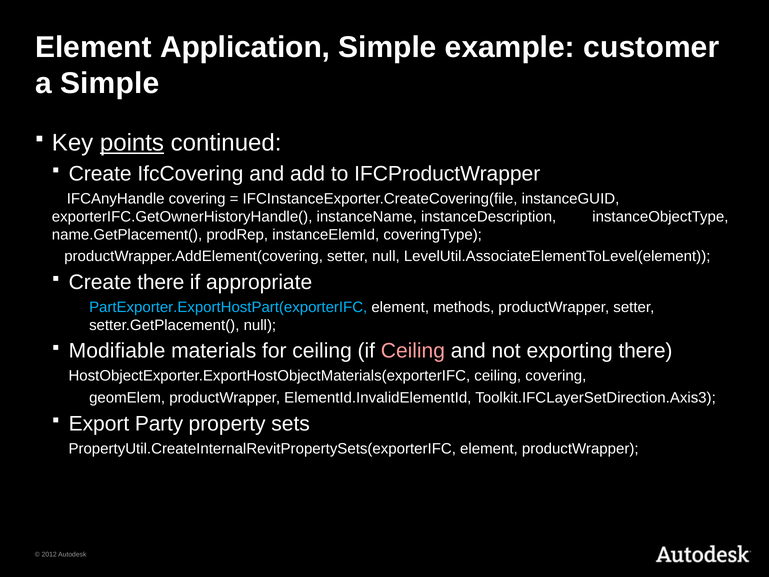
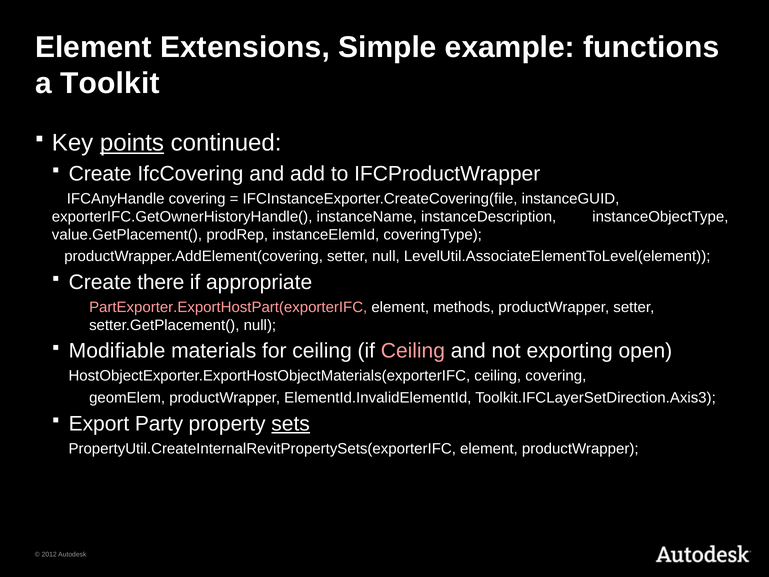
Application: Application -> Extensions
customer: customer -> functions
a Simple: Simple -> Toolkit
name.GetPlacement(: name.GetPlacement( -> value.GetPlacement(
PartExporter.ExportHostPart(exporterIFC colour: light blue -> pink
exporting there: there -> open
sets underline: none -> present
